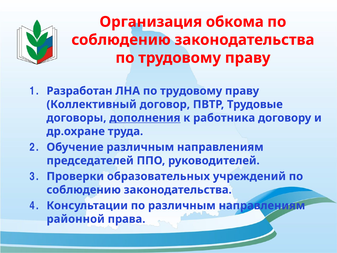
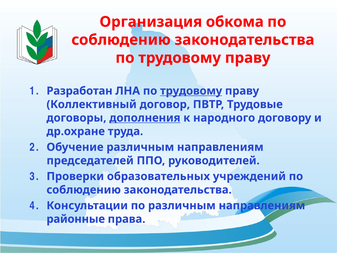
трудовому at (191, 91) underline: none -> present
работника: работника -> народного
районной: районной -> районные
